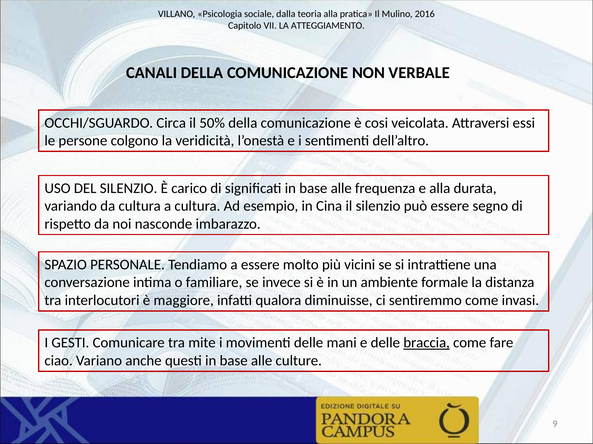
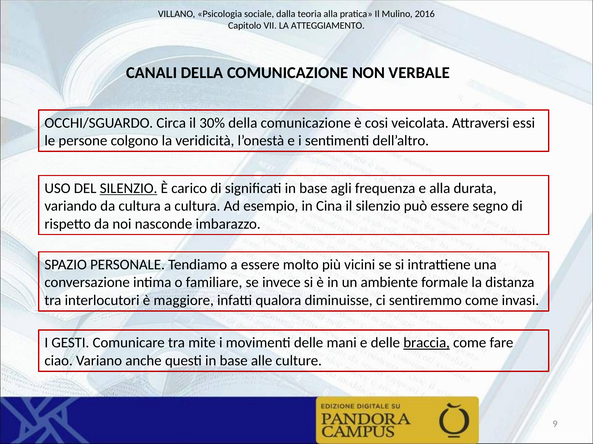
50%: 50% -> 30%
SILENZIO at (129, 189) underline: none -> present
significati in base alle: alle -> agli
